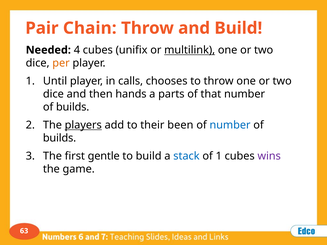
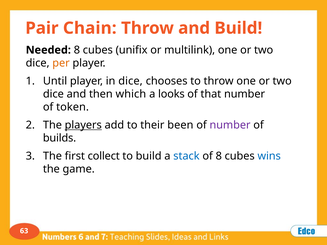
Needed 4: 4 -> 8
multilink underline: present -> none
in calls: calls -> dice
hands: hands -> which
parts: parts -> looks
builds at (73, 107): builds -> token
number at (230, 125) colour: blue -> purple
gentle: gentle -> collect
of 1: 1 -> 8
wins colour: purple -> blue
